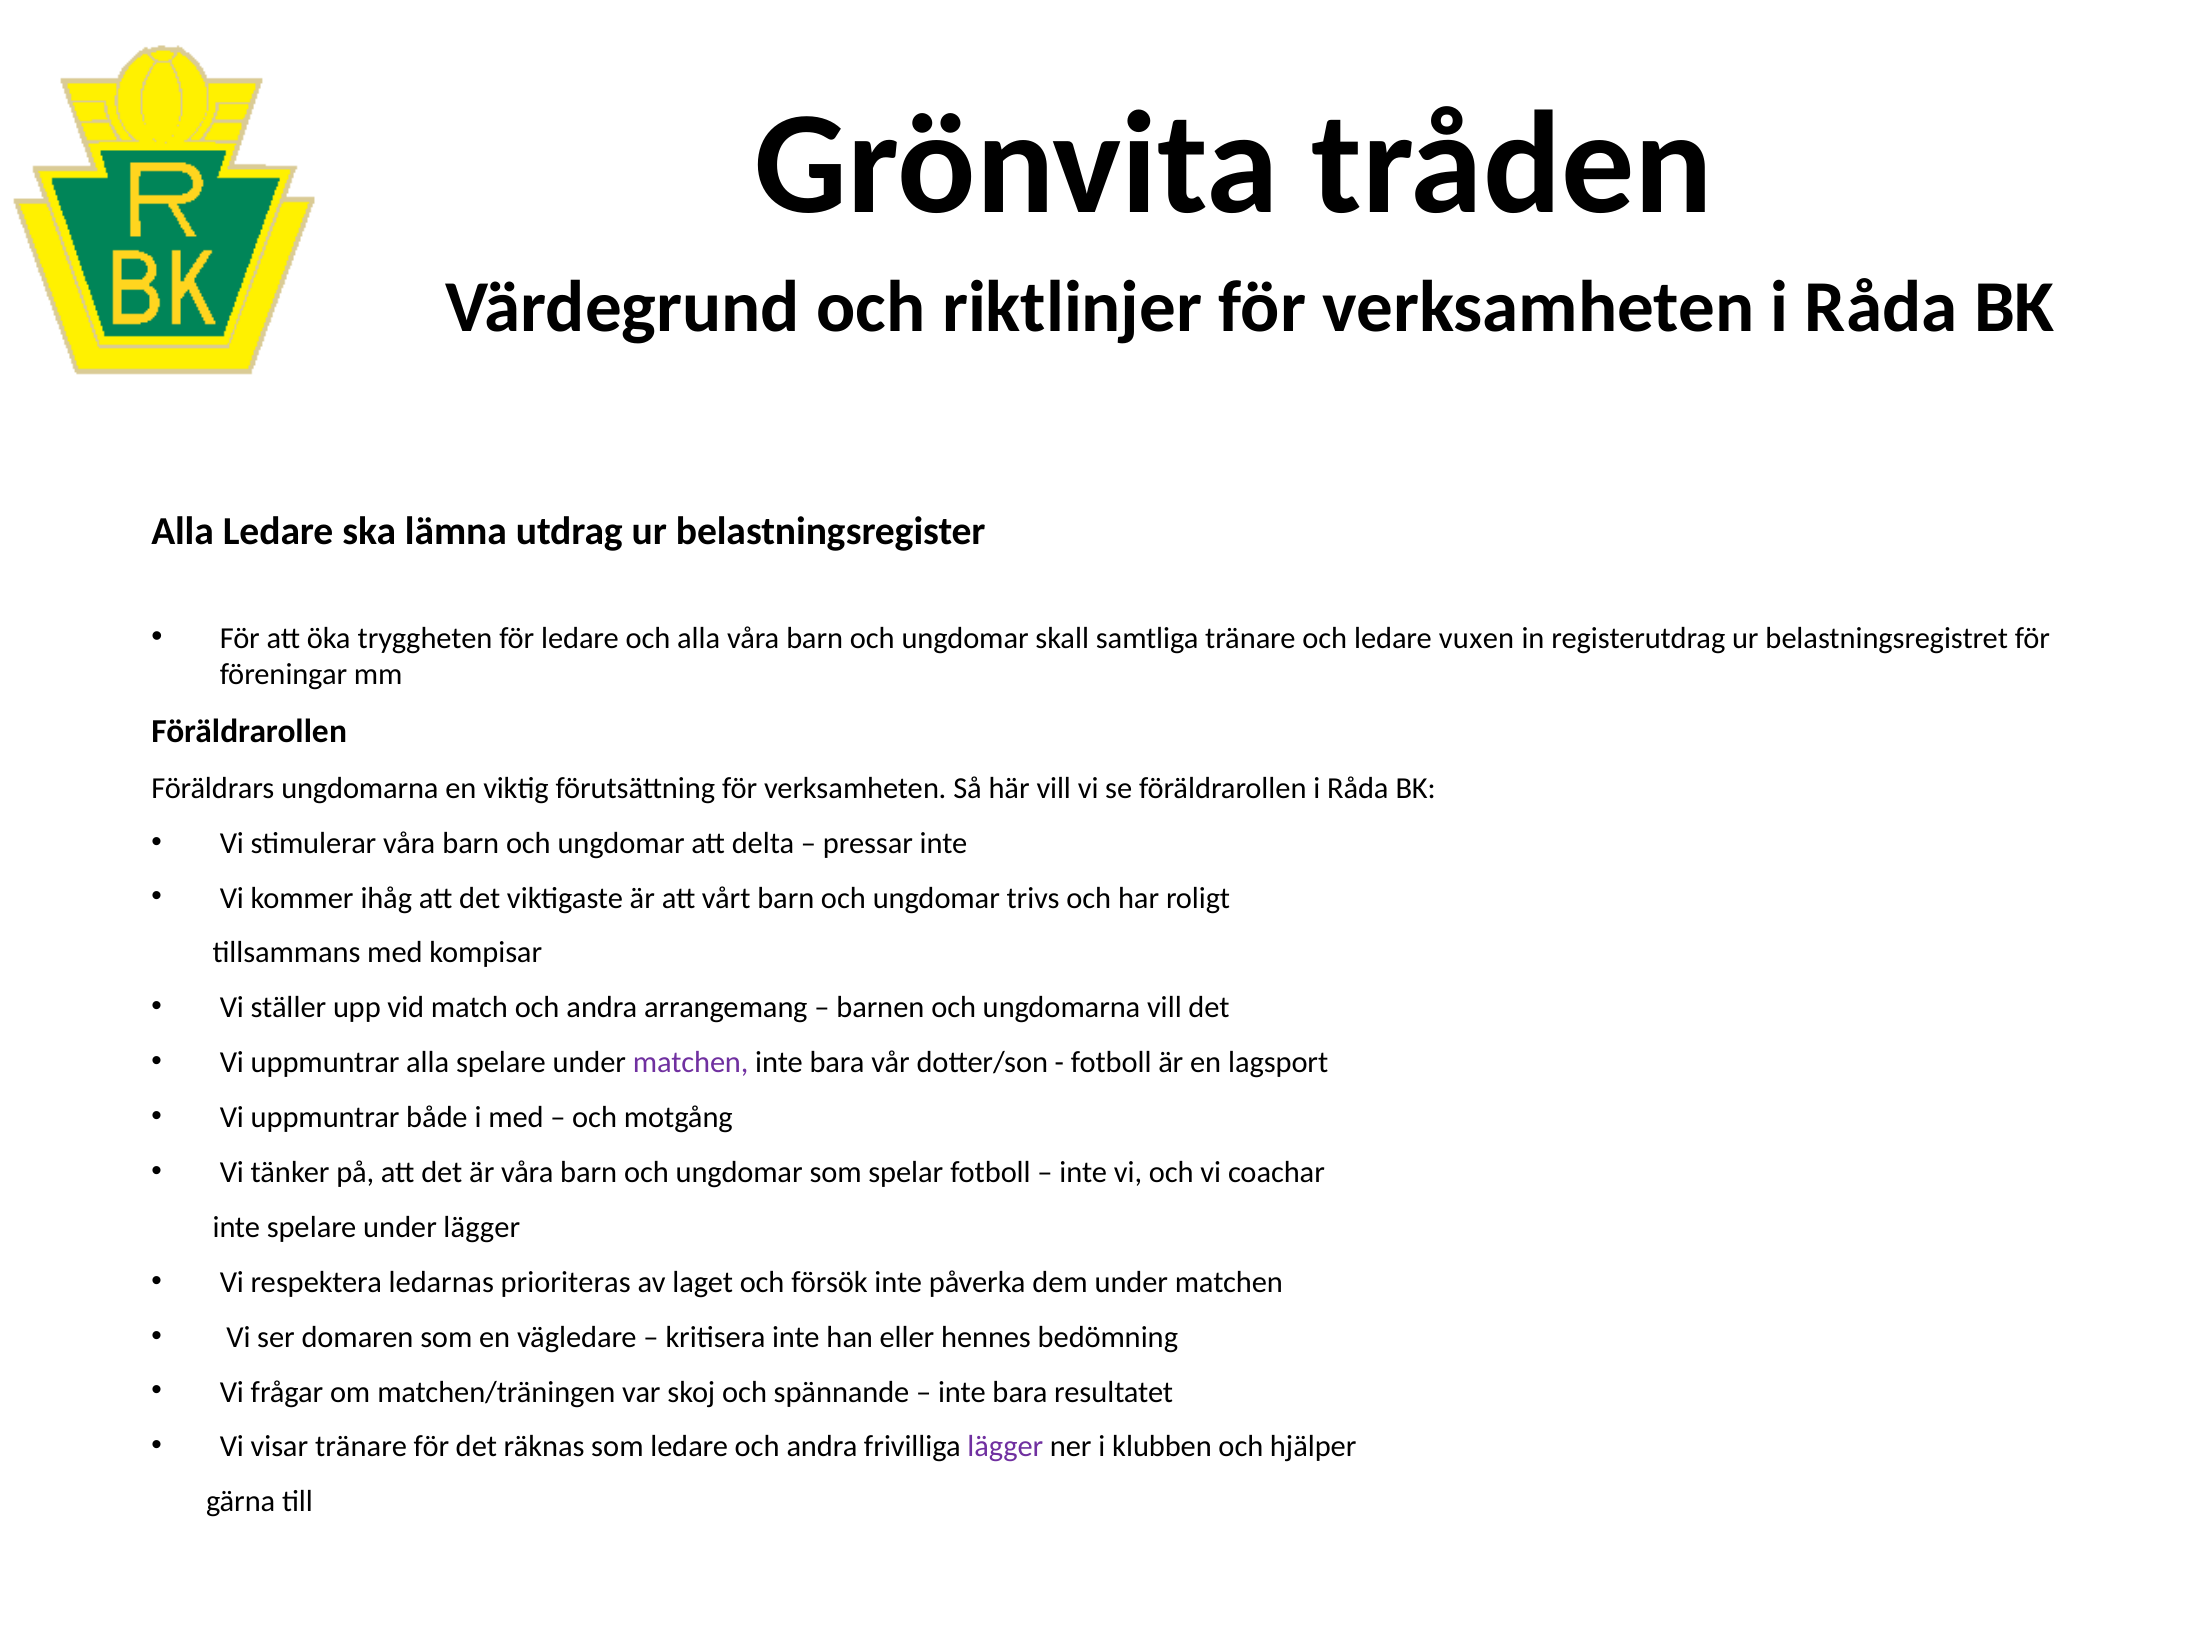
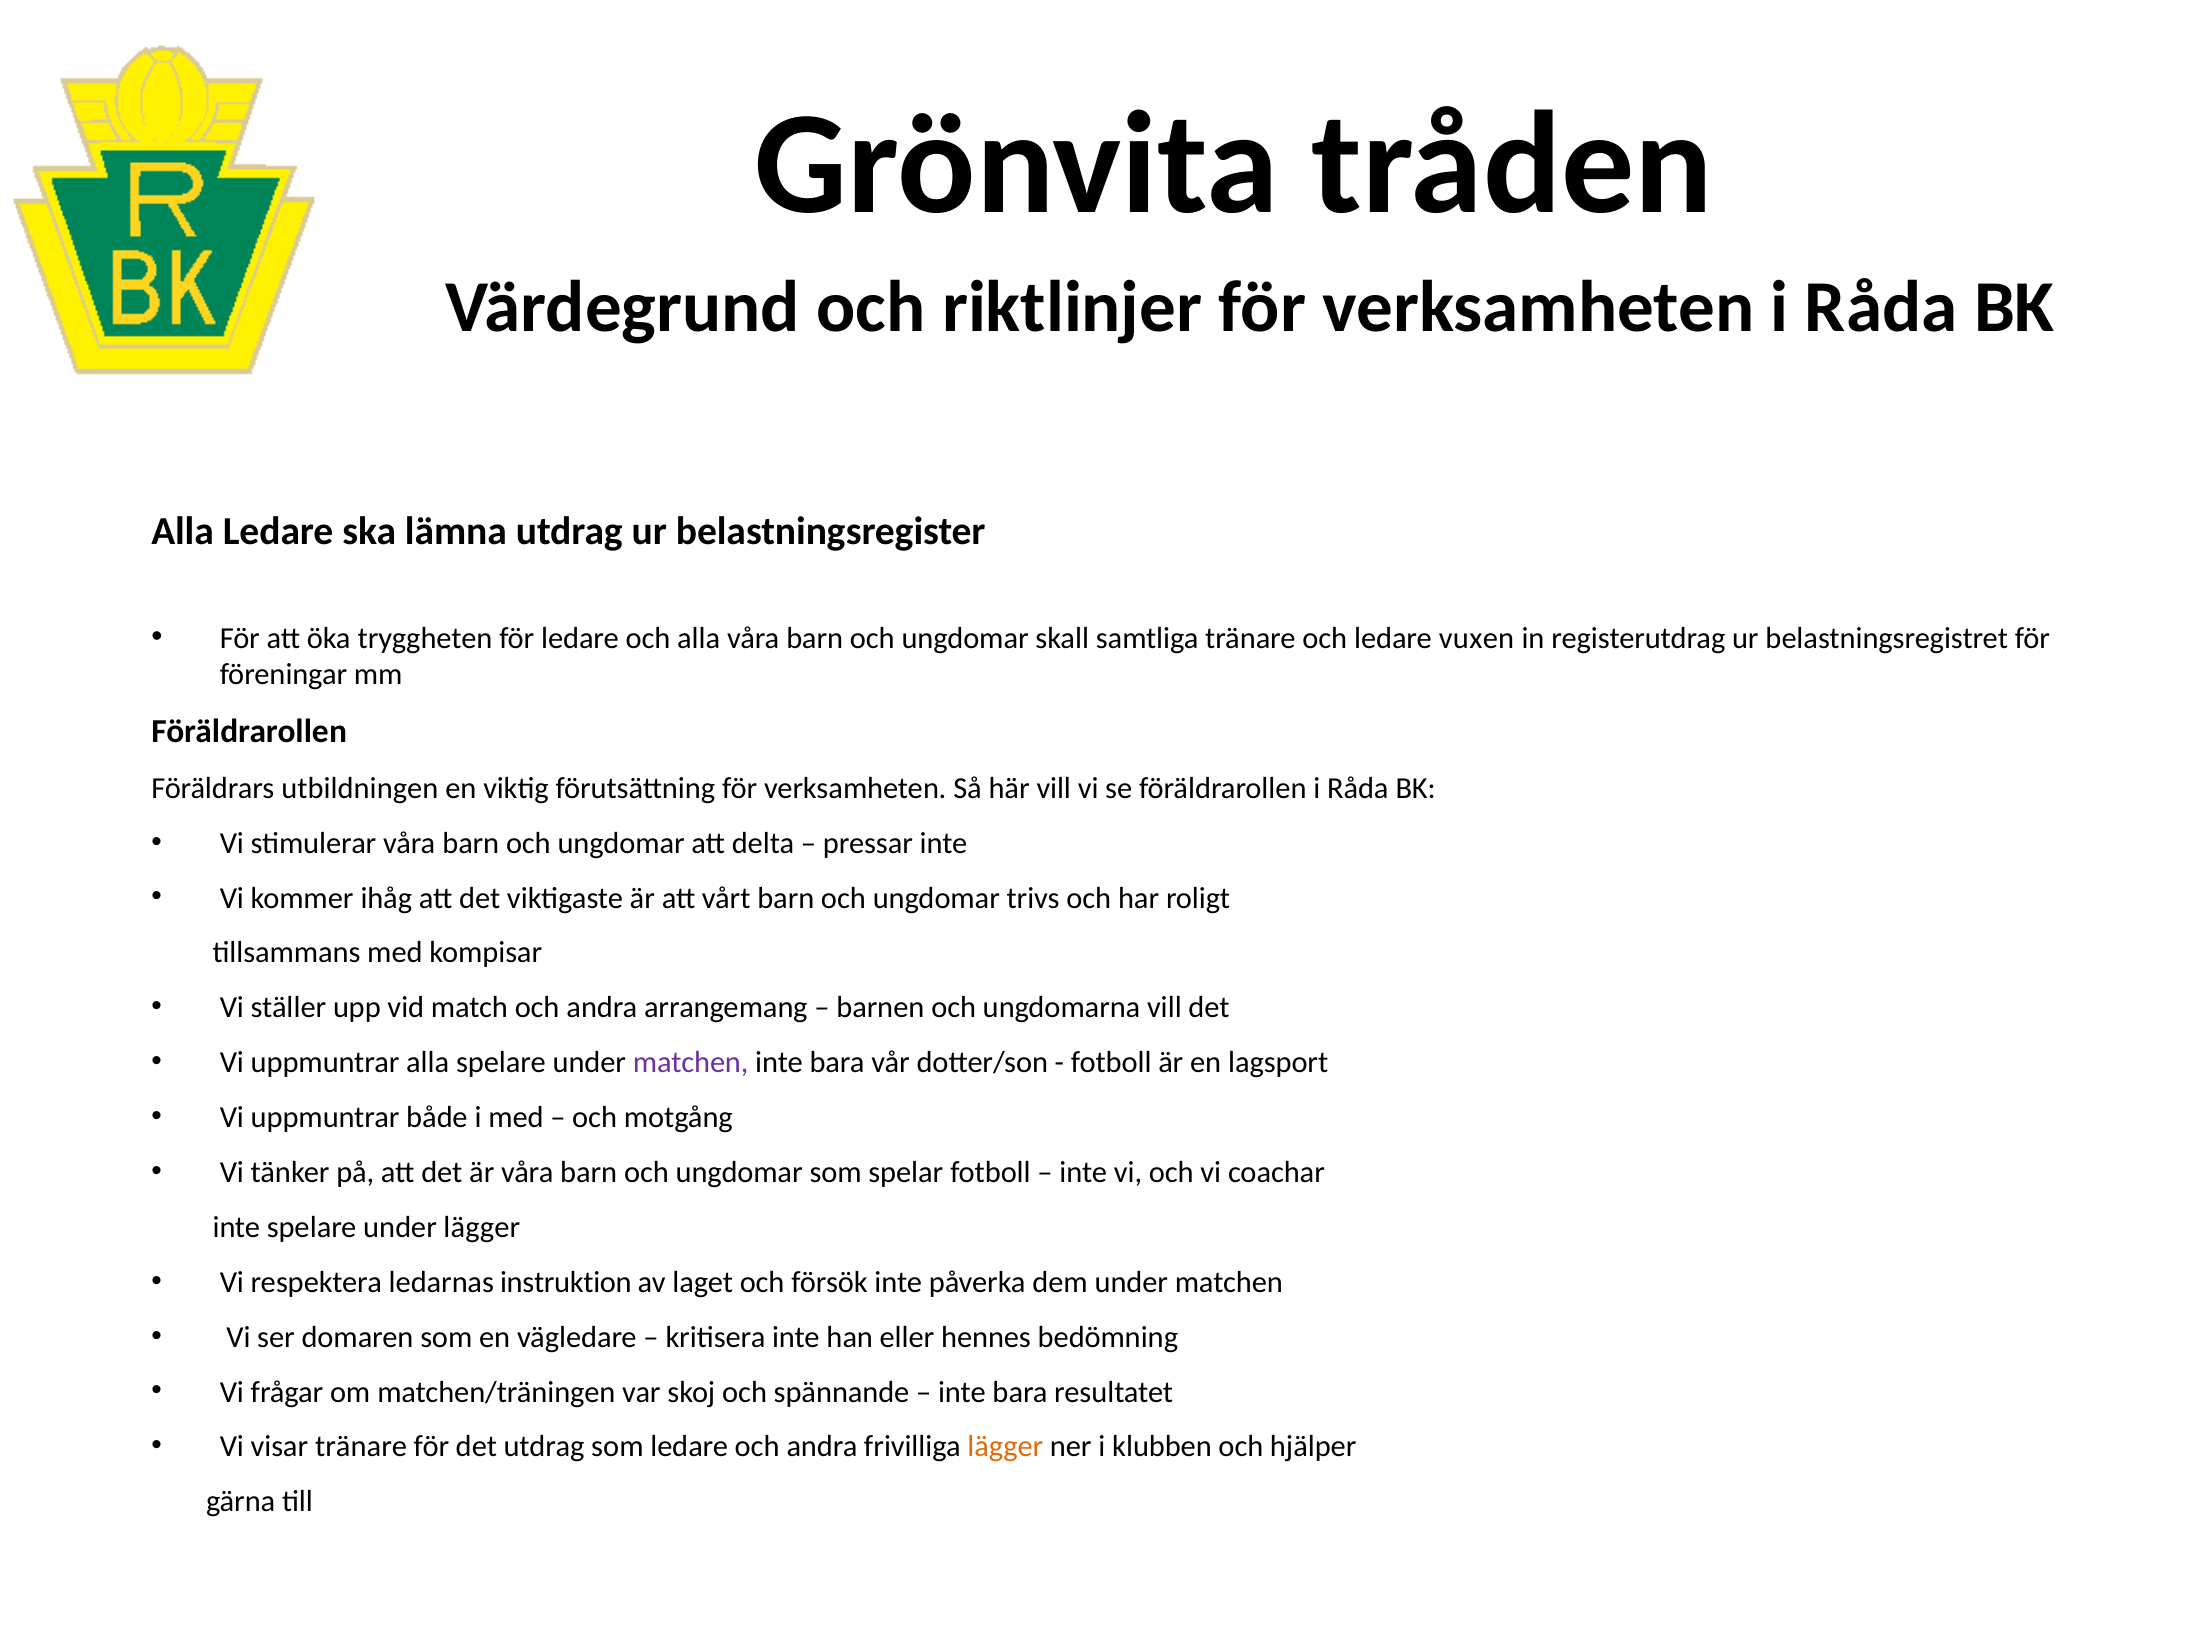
Föräldrars ungdomarna: ungdomarna -> utbildningen
prioriteras: prioriteras -> instruktion
det räknas: räknas -> utdrag
lägger at (1005, 1447) colour: purple -> orange
